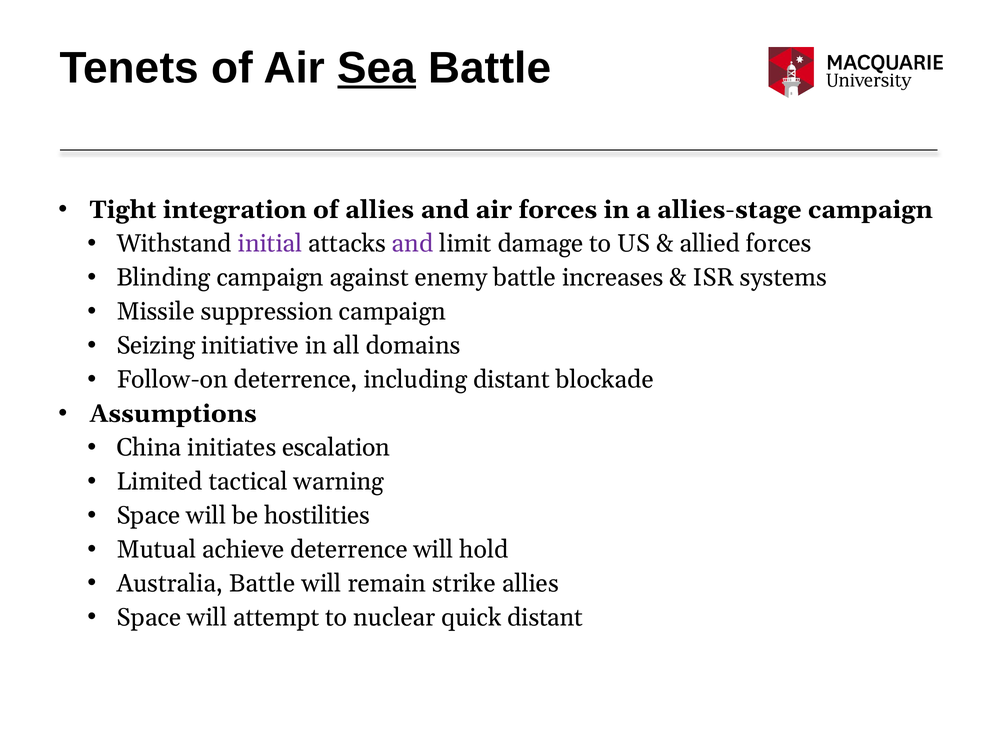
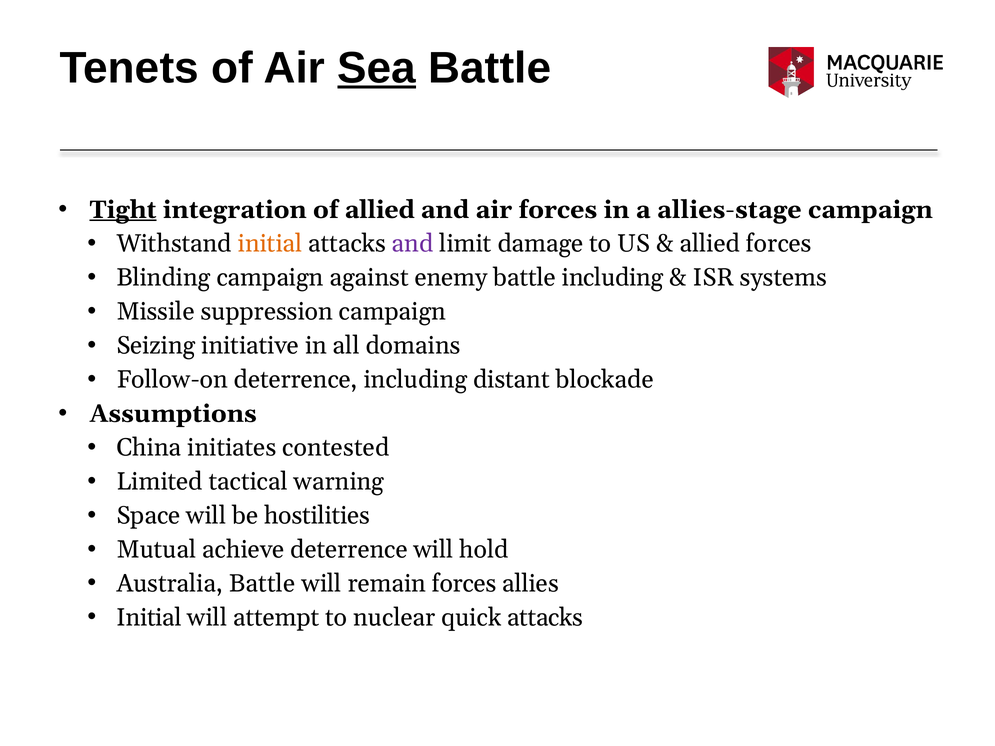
Tight underline: none -> present
of allies: allies -> allied
initial at (270, 244) colour: purple -> orange
battle increases: increases -> including
escalation: escalation -> contested
remain strike: strike -> forces
Space at (149, 618): Space -> Initial
quick distant: distant -> attacks
